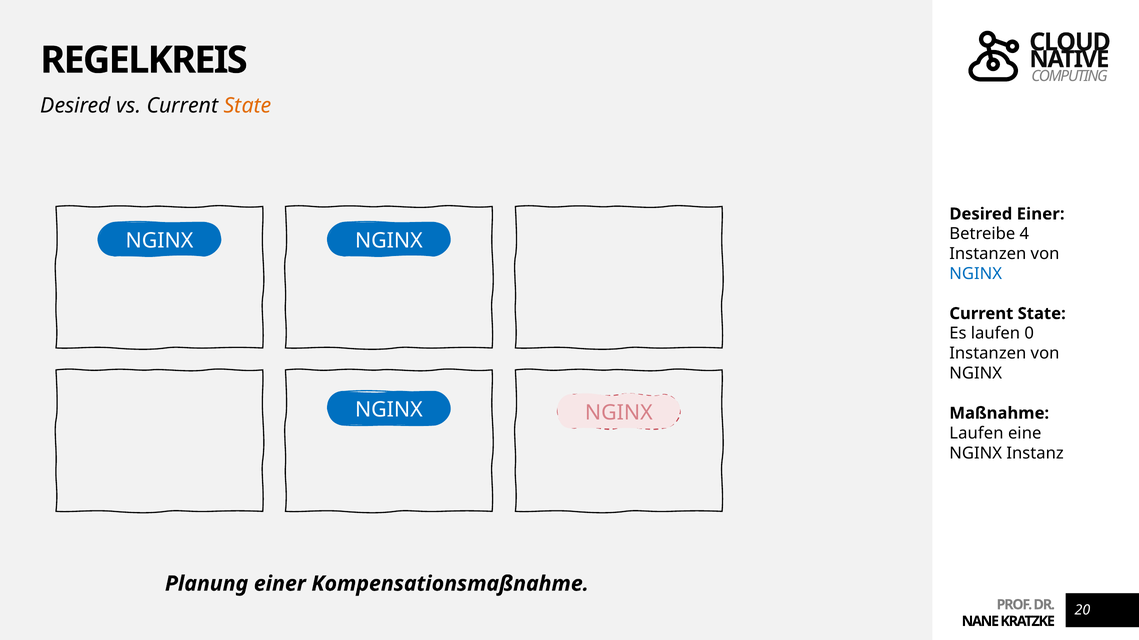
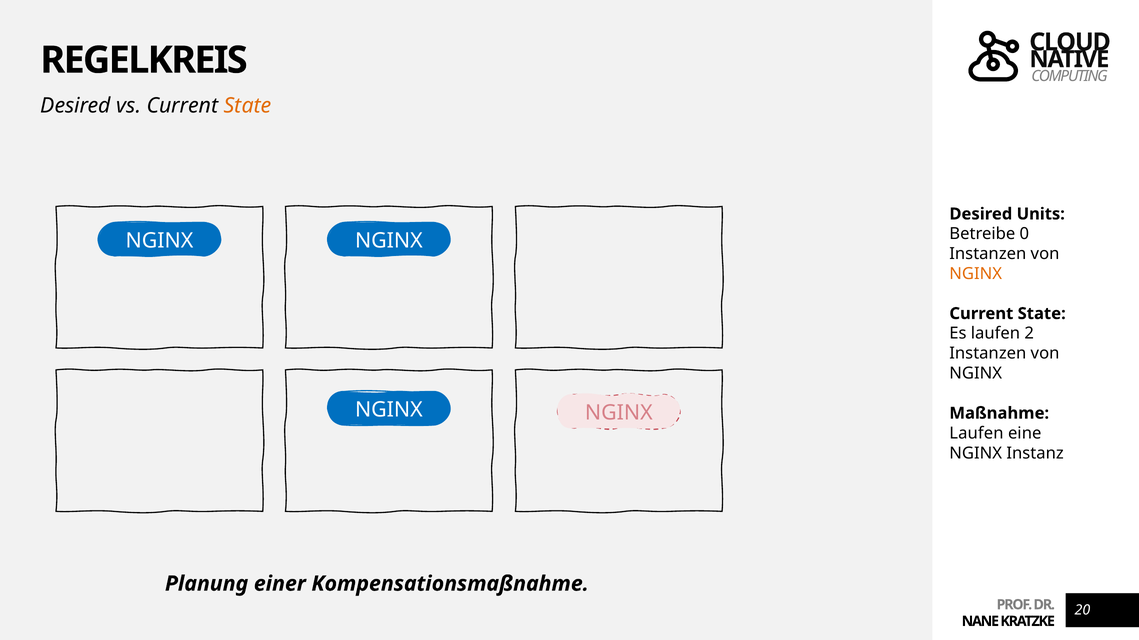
Desired Einer: Einer -> Units
4: 4 -> 0
NGINX at (976, 274) colour: blue -> orange
0: 0 -> 2
